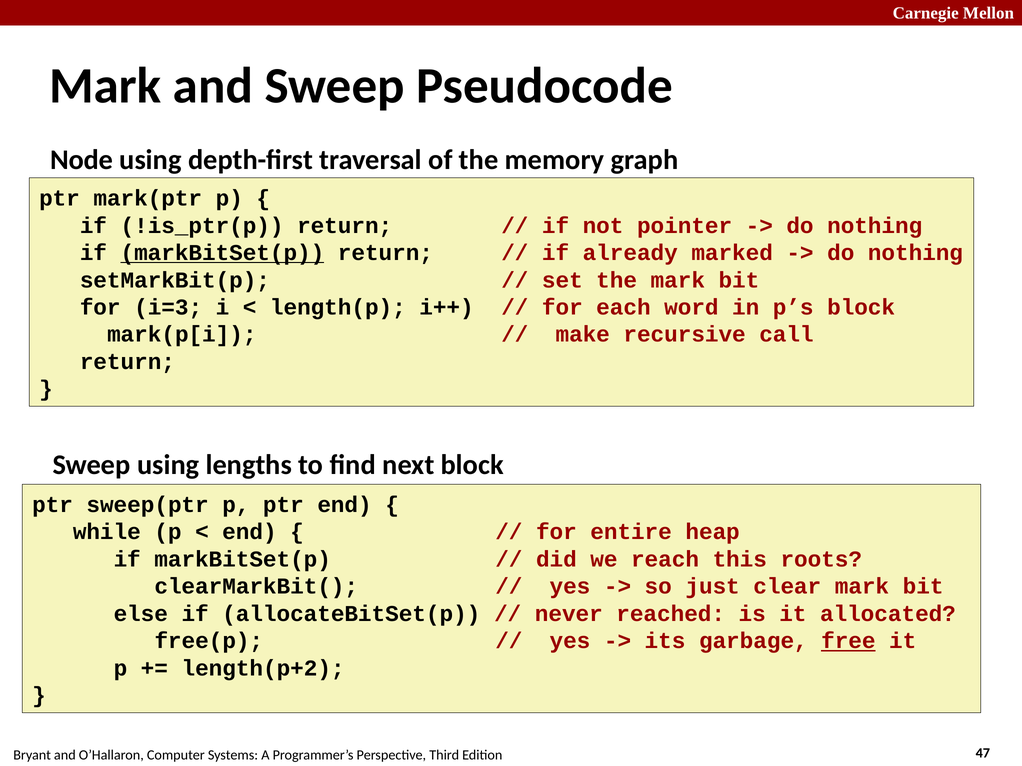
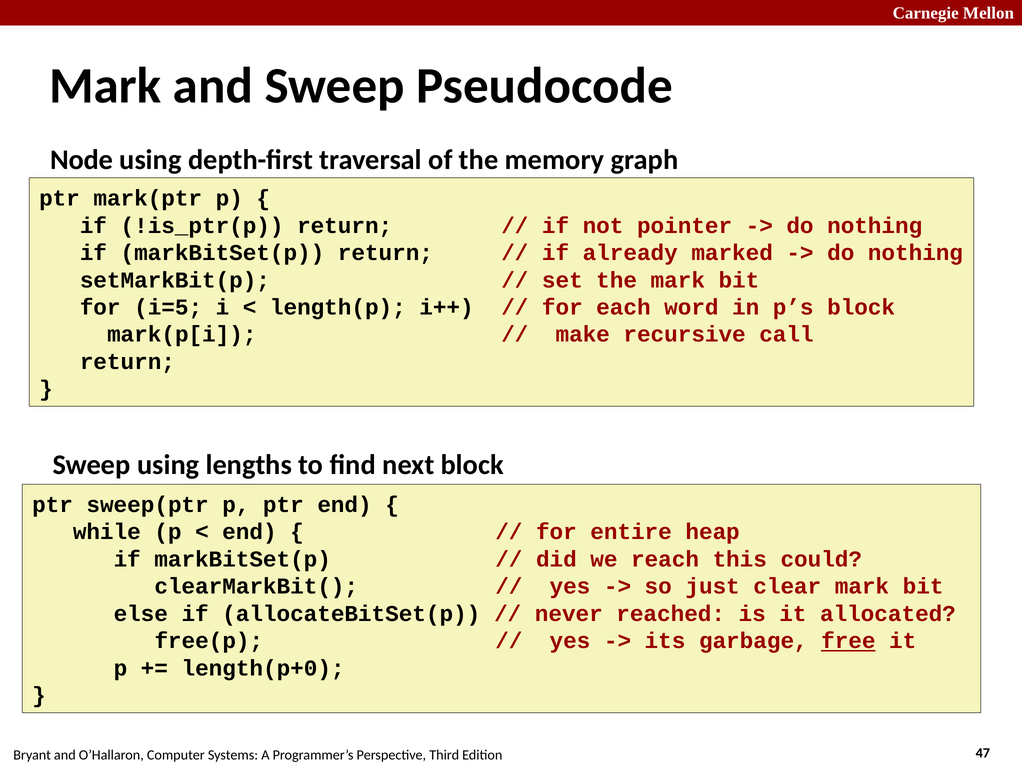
markBitSet(p at (222, 253) underline: present -> none
i=3: i=3 -> i=5
roots: roots -> could
length(p+2: length(p+2 -> length(p+0
